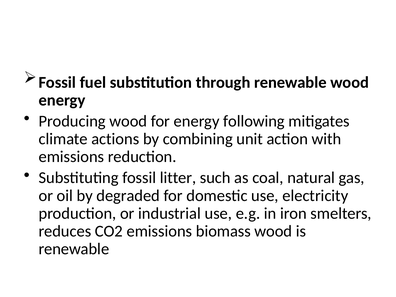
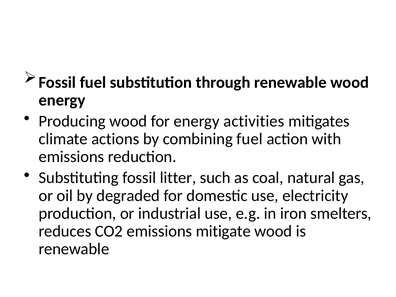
following: following -> activities
combining unit: unit -> fuel
biomass: biomass -> mitigate
